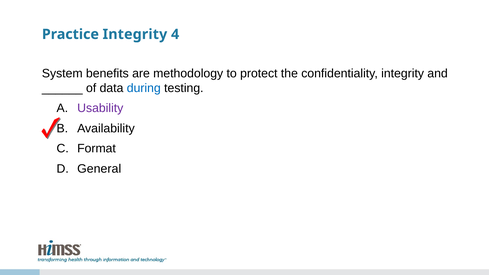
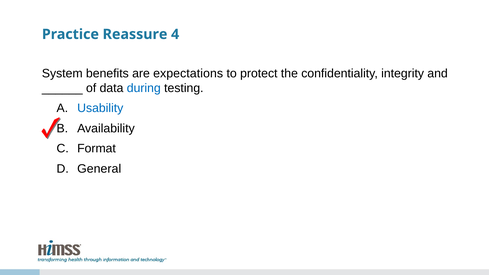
Practice Integrity: Integrity -> Reassure
methodology: methodology -> expectations
Usability colour: purple -> blue
